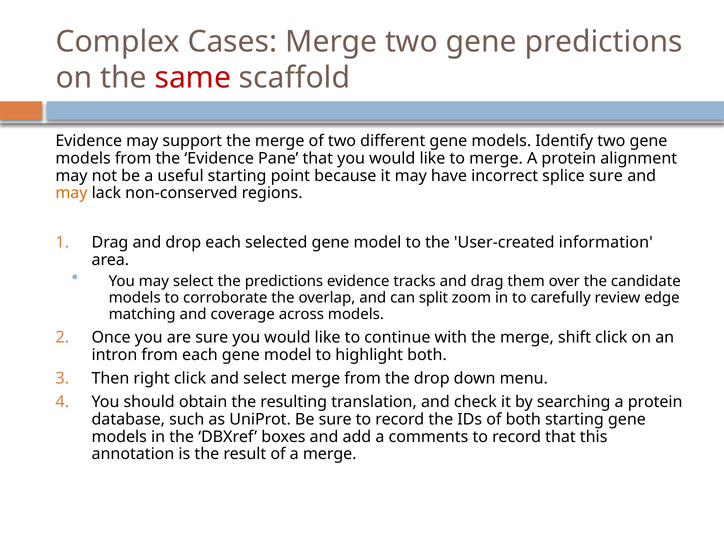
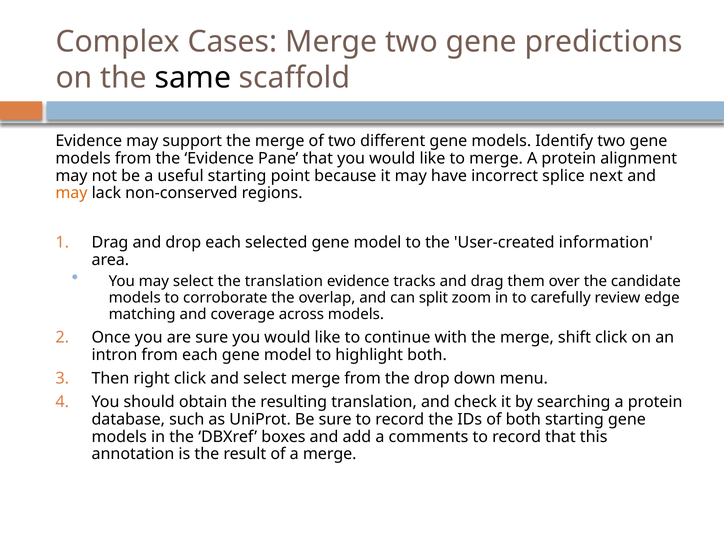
same colour: red -> black
splice sure: sure -> next
the predictions: predictions -> translation
